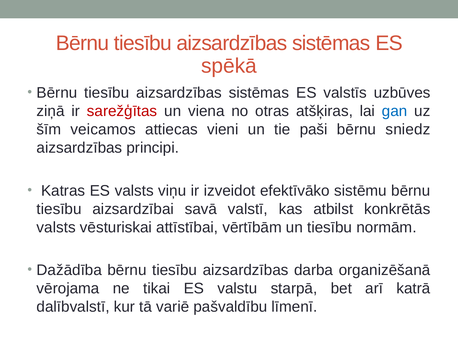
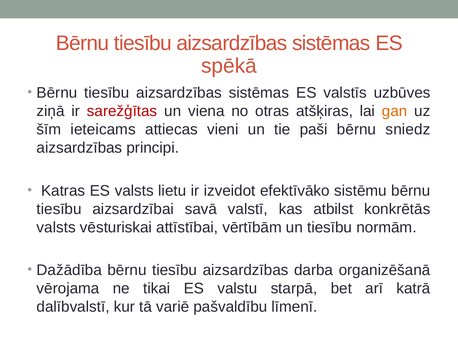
gan colour: blue -> orange
veicamos: veicamos -> ieteicams
viņu: viņu -> lietu
